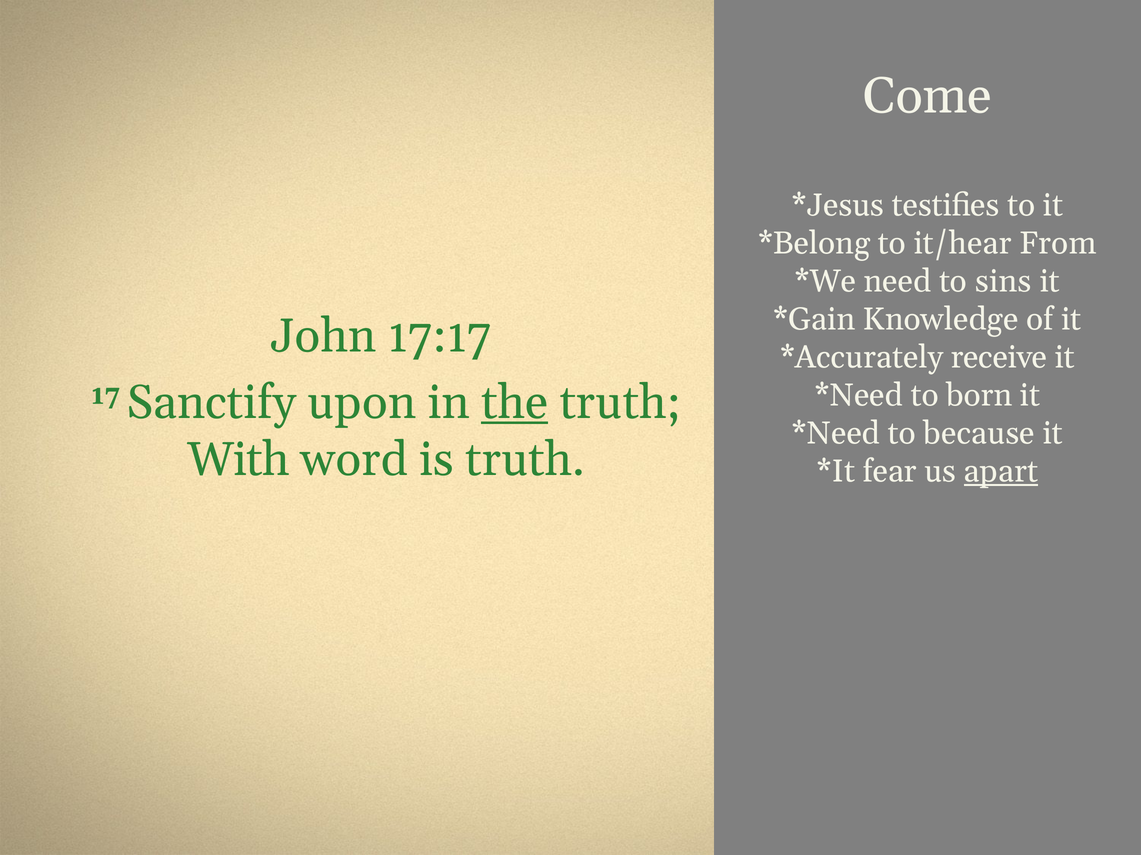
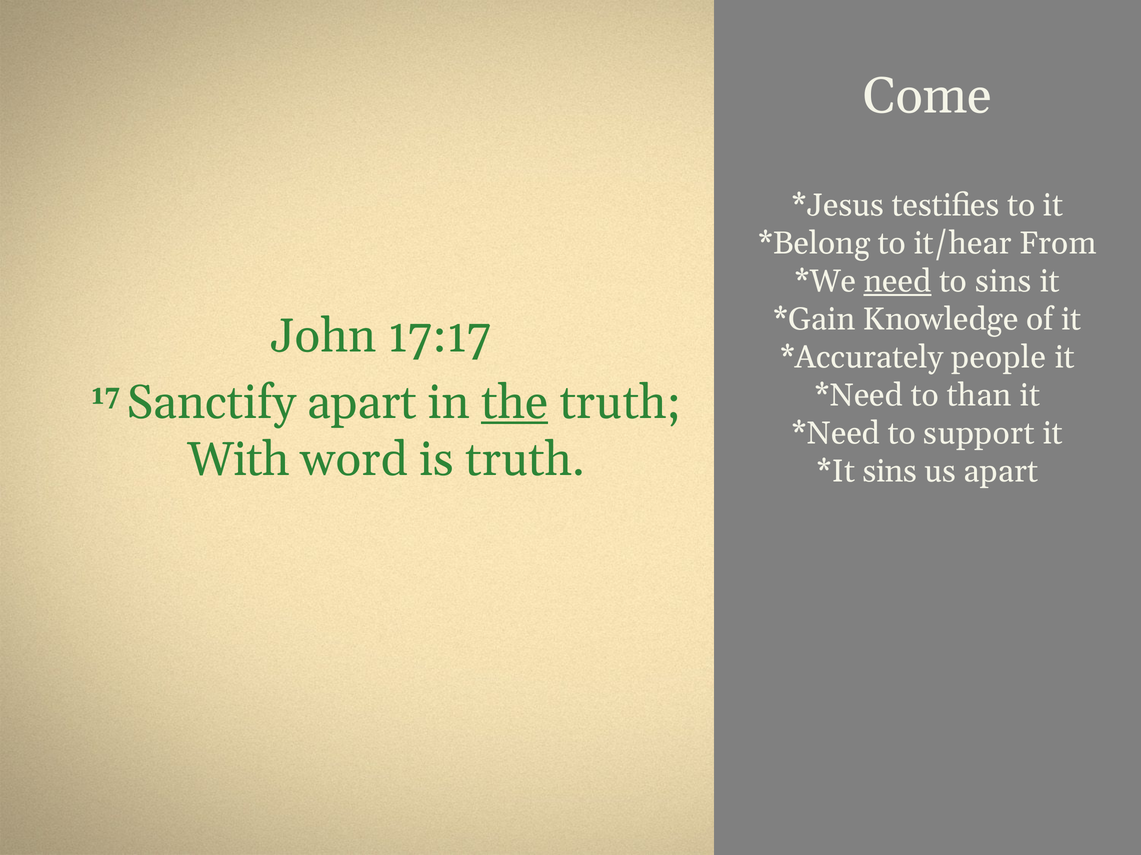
need underline: none -> present
receive: receive -> people
Sanctify upon: upon -> apart
born: born -> than
to because: because -> support
fear at (890, 472): fear -> sins
apart at (1001, 472) underline: present -> none
